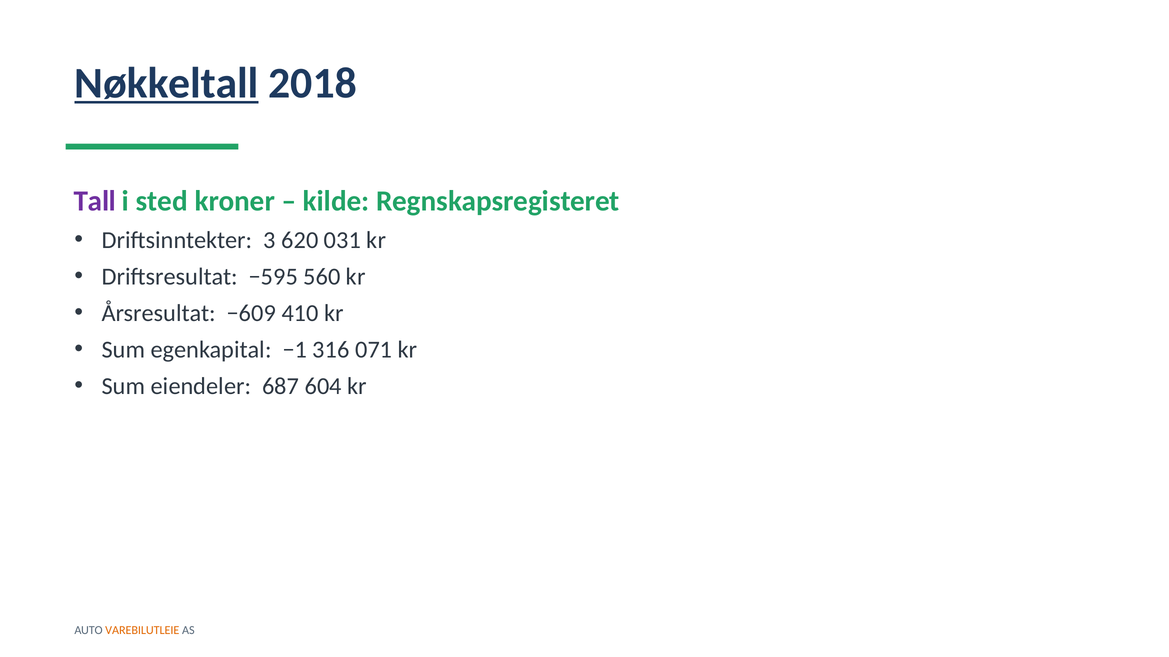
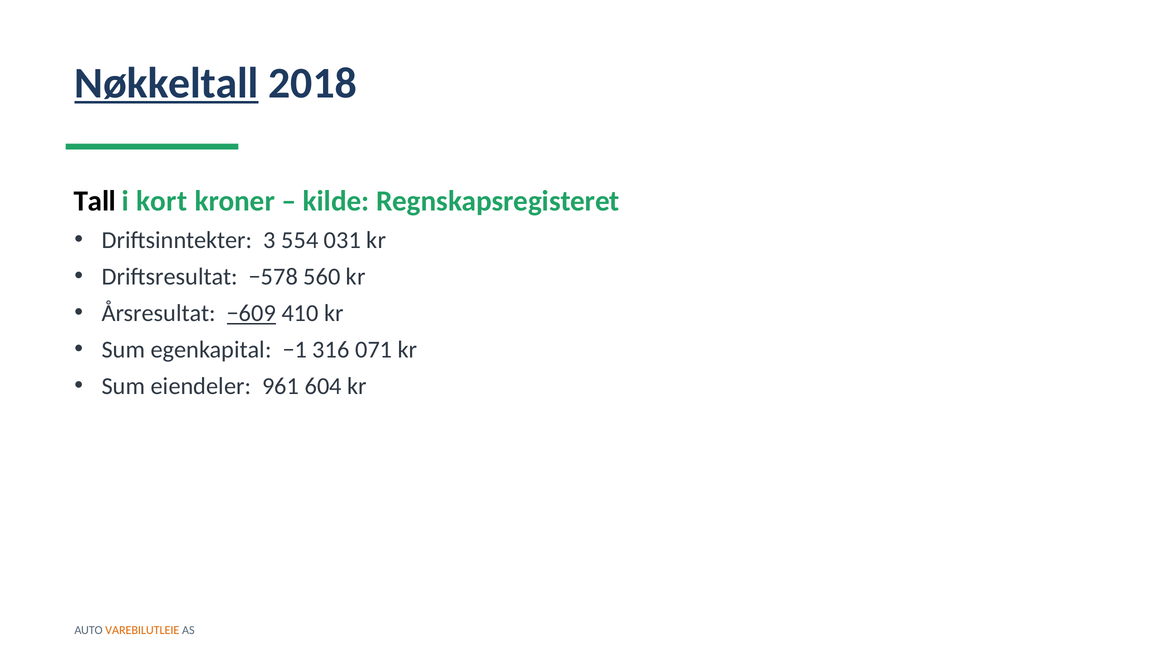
Tall colour: purple -> black
sted: sted -> kort
620: 620 -> 554
−595: −595 -> −578
−609 underline: none -> present
687: 687 -> 961
